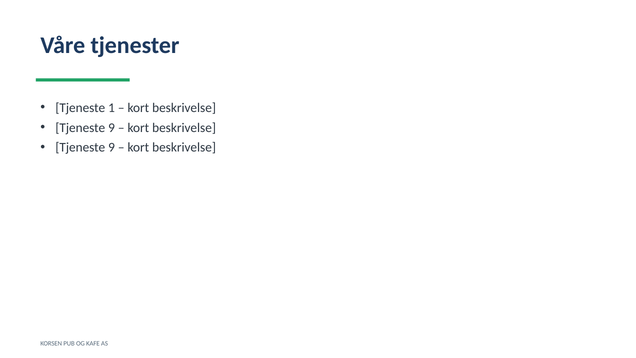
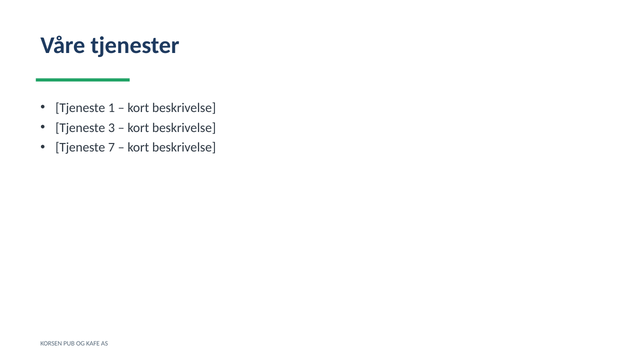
9 at (112, 128): 9 -> 3
9 at (112, 147): 9 -> 7
